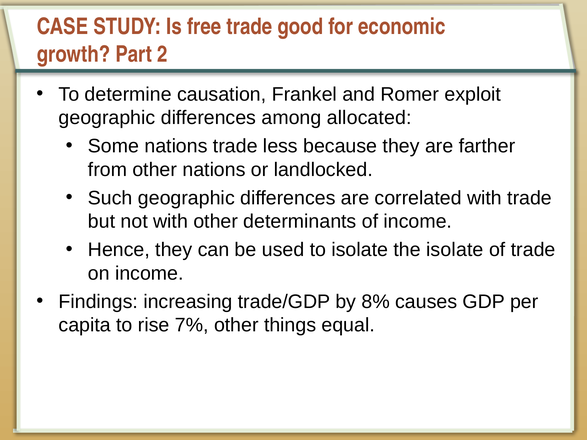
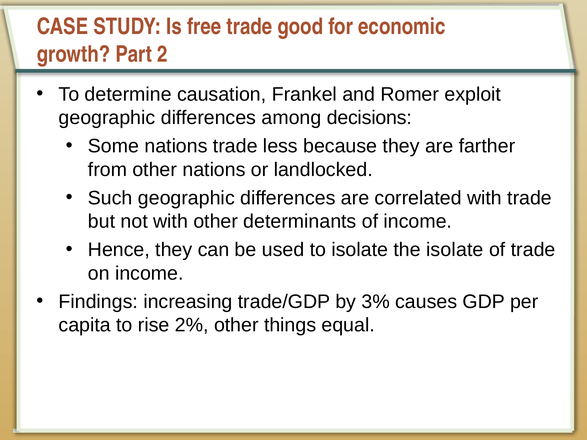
allocated: allocated -> decisions
8%: 8% -> 3%
7%: 7% -> 2%
